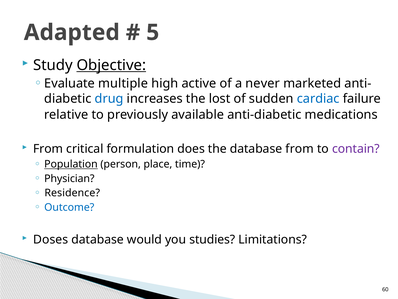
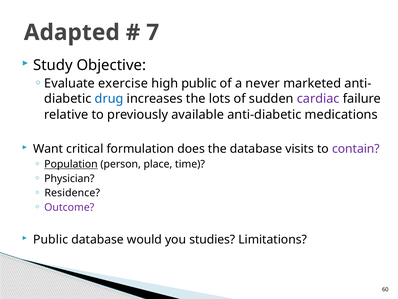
5: 5 -> 7
Objective underline: present -> none
multiple: multiple -> exercise
high active: active -> public
lost: lost -> lots
cardiac colour: blue -> purple
From at (48, 149): From -> Want
database from: from -> visits
Outcome colour: blue -> purple
Doses at (51, 239): Doses -> Public
